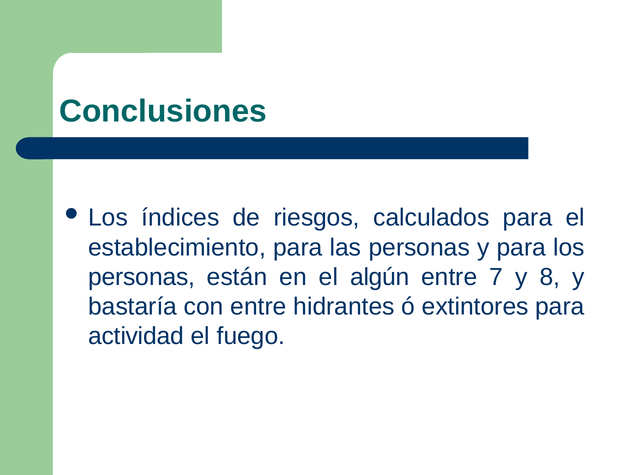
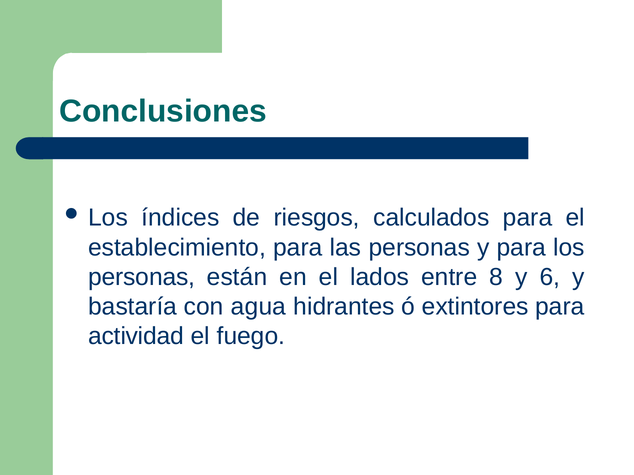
algún: algún -> lados
7: 7 -> 8
8: 8 -> 6
con entre: entre -> agua
